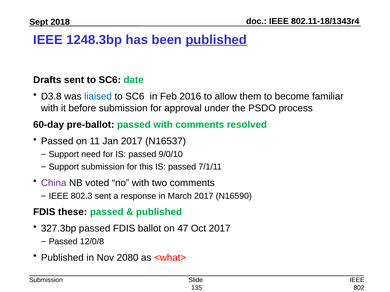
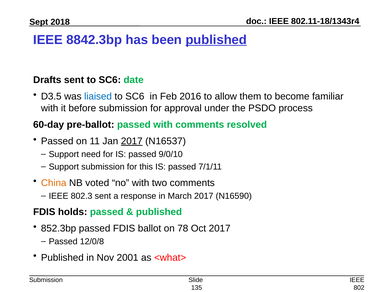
1248.3bp: 1248.3bp -> 8842.3bp
D3.8: D3.8 -> D3.5
2017 at (132, 141) underline: none -> present
China colour: purple -> orange
these: these -> holds
327.3bp: 327.3bp -> 852.3bp
47: 47 -> 78
2080: 2080 -> 2001
